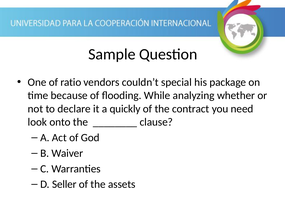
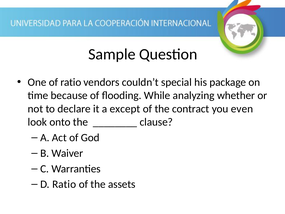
quickly: quickly -> except
need: need -> even
D Seller: Seller -> Ratio
